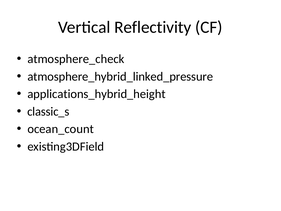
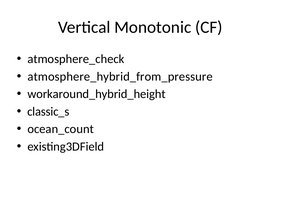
Reflectivity: Reflectivity -> Monotonic
atmosphere_hybrid_linked_pressure: atmosphere_hybrid_linked_pressure -> atmosphere_hybrid_from_pressure
applications_hybrid_height: applications_hybrid_height -> workaround_hybrid_height
